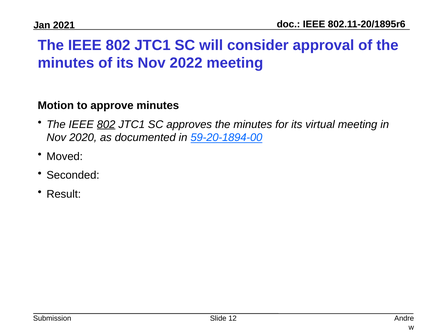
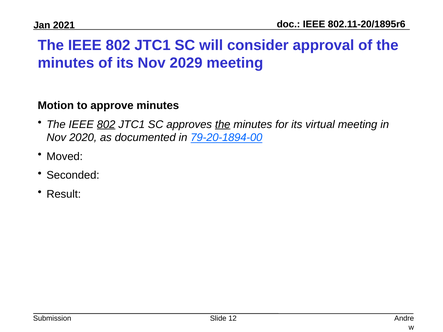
2022: 2022 -> 2029
the at (223, 124) underline: none -> present
59-20-1894-00: 59-20-1894-00 -> 79-20-1894-00
